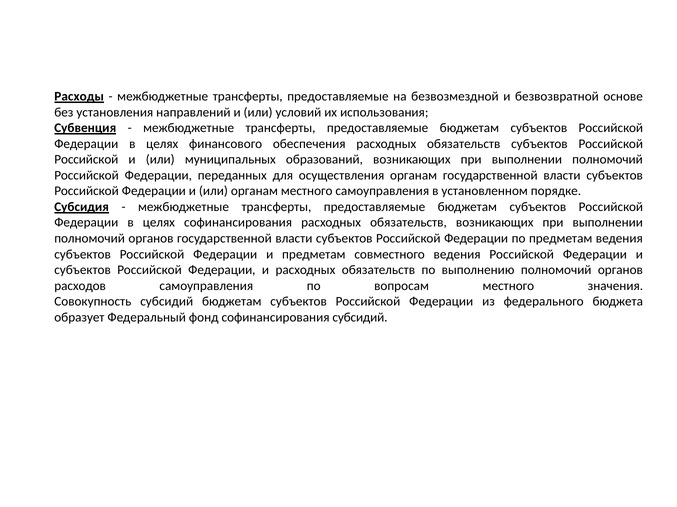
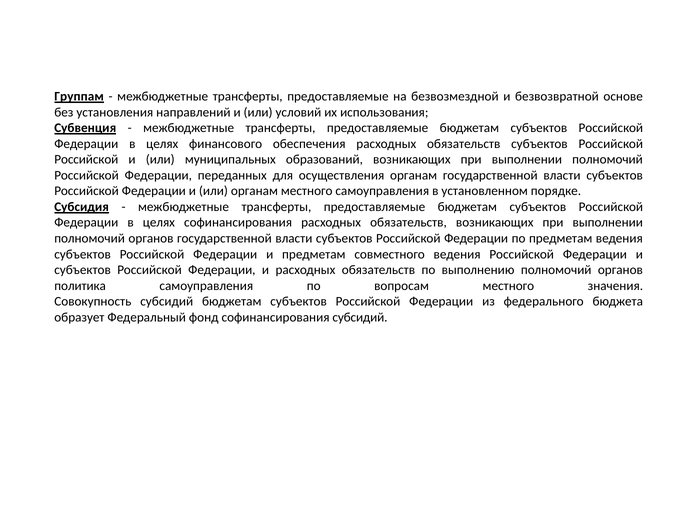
Расходы: Расходы -> Группам
расходов: расходов -> политика
